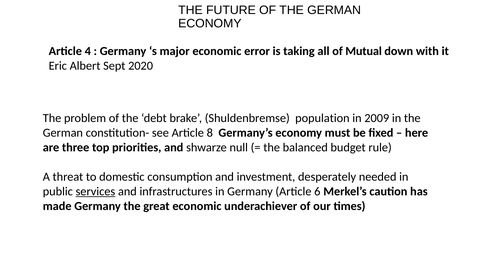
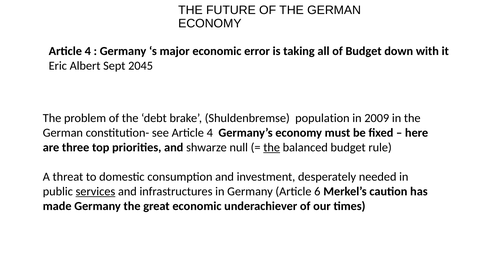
of Mutual: Mutual -> Budget
2020: 2020 -> 2045
see Article 8: 8 -> 4
the at (272, 148) underline: none -> present
